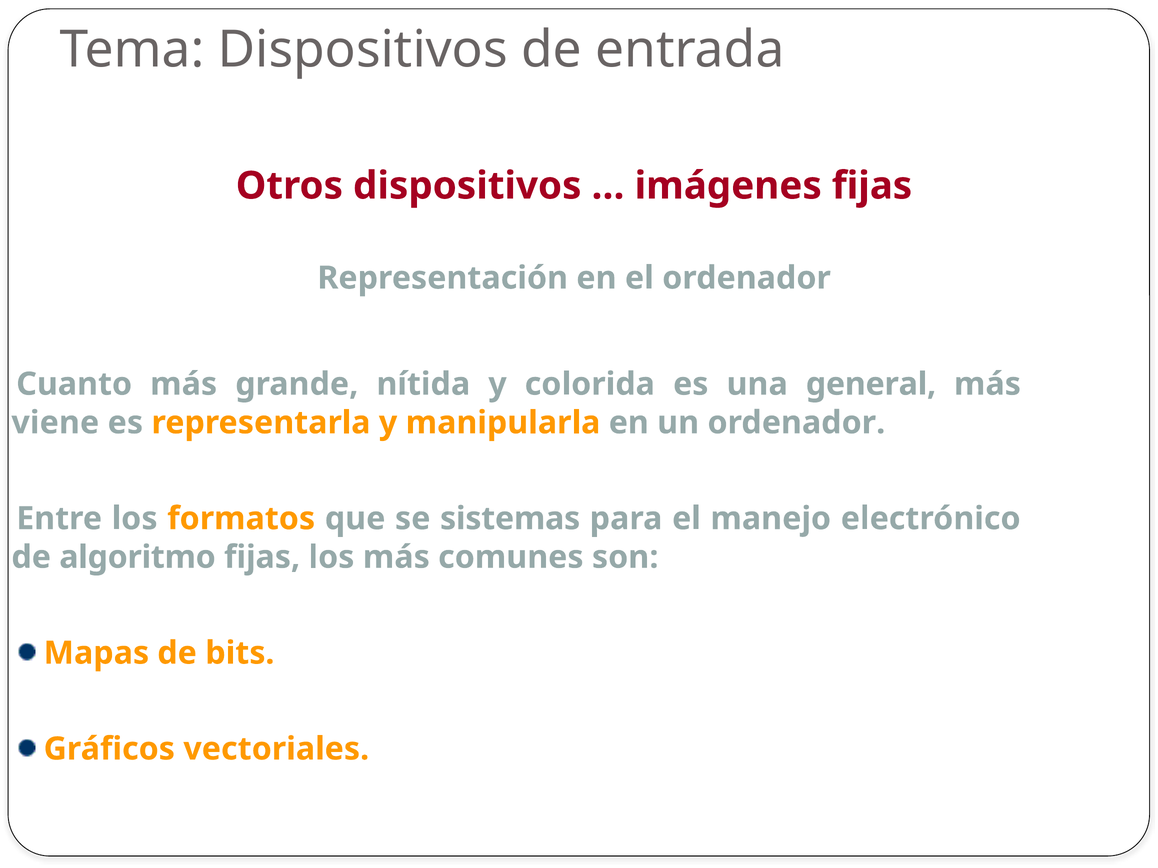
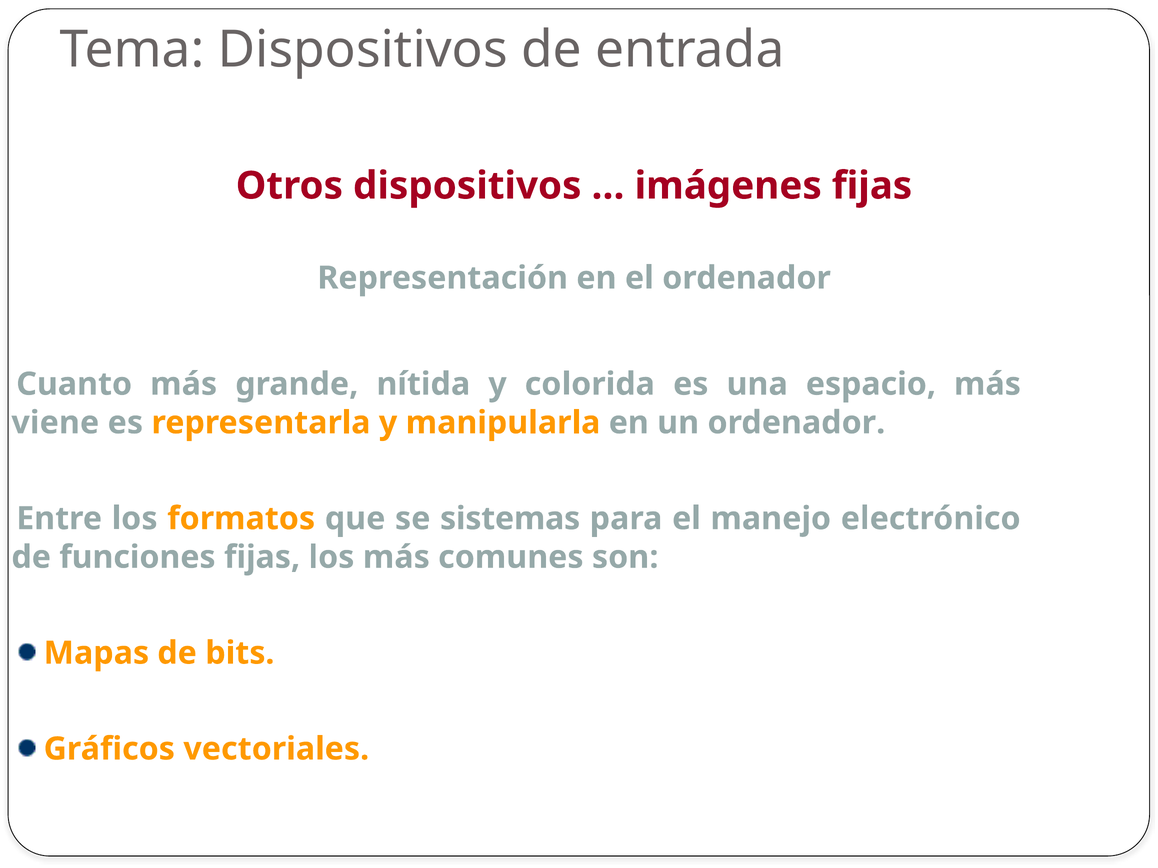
general: general -> espacio
algoritmo: algoritmo -> funciones
